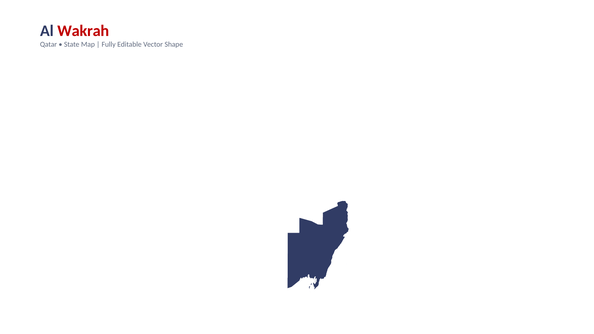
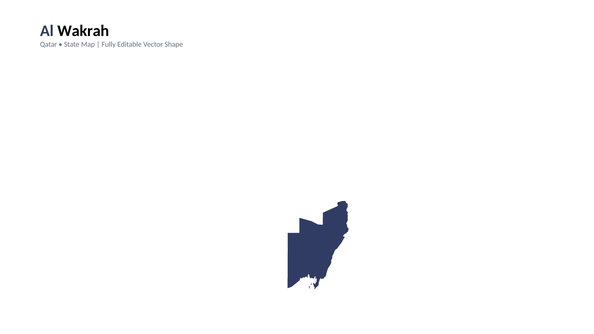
Wakrah colour: red -> black
